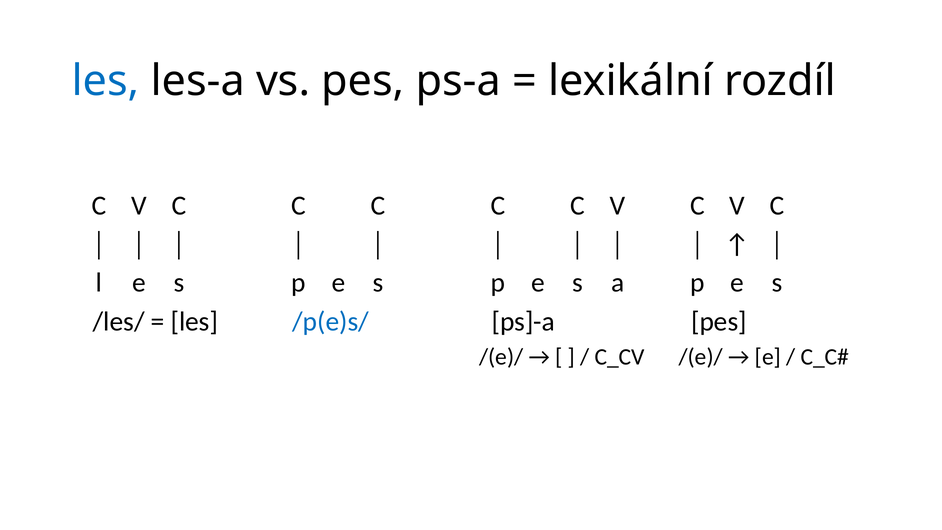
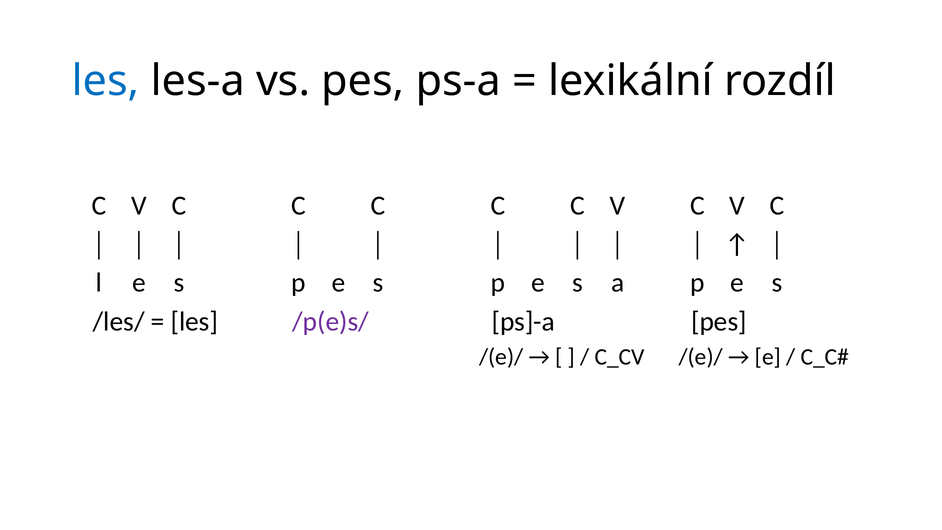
/p(e)s/ colour: blue -> purple
